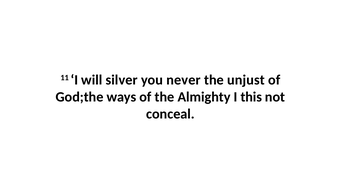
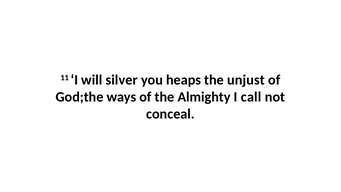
never: never -> heaps
this: this -> call
